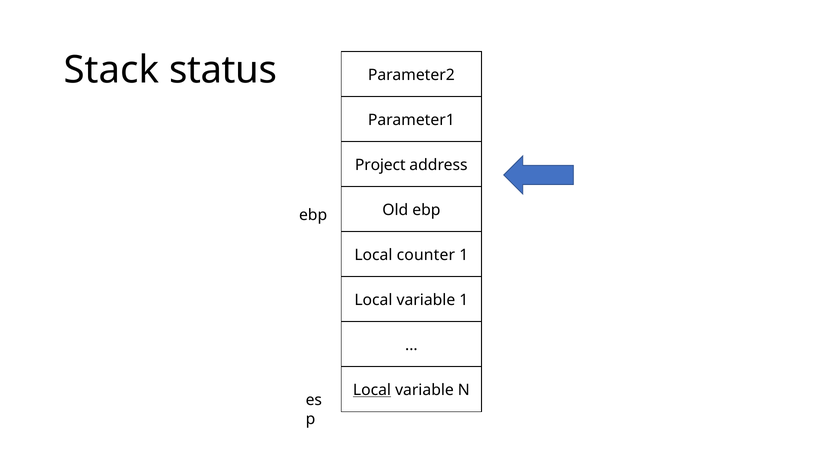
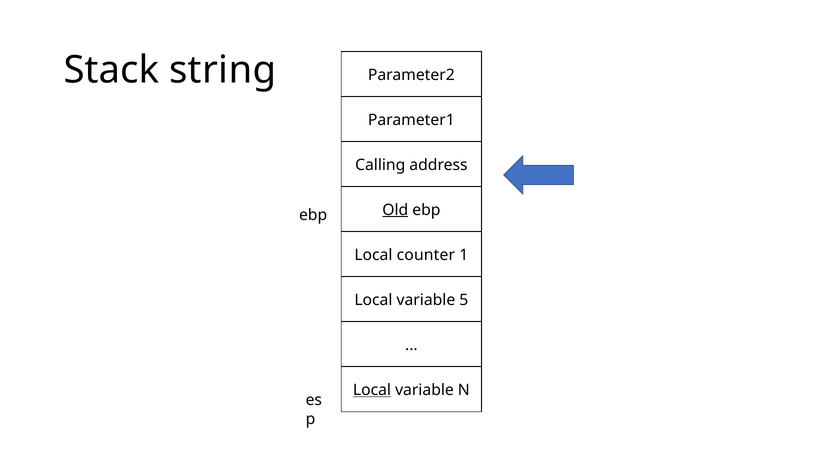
status: status -> string
Project: Project -> Calling
Old underline: none -> present
variable 1: 1 -> 5
